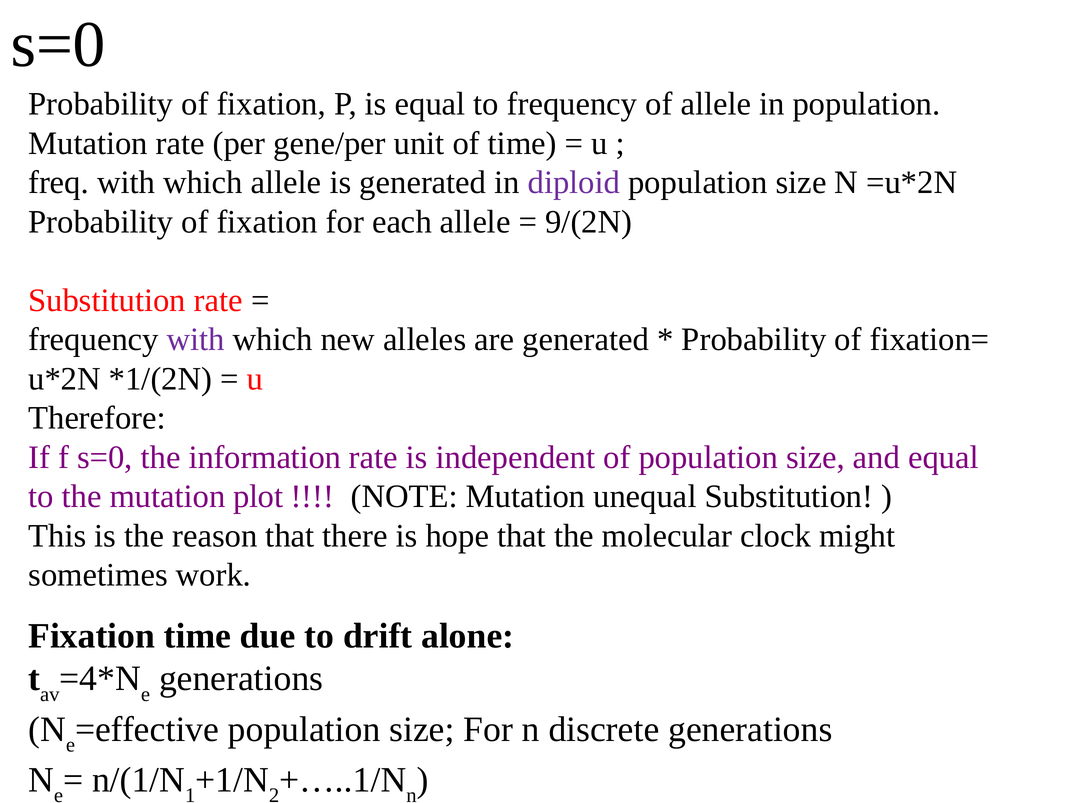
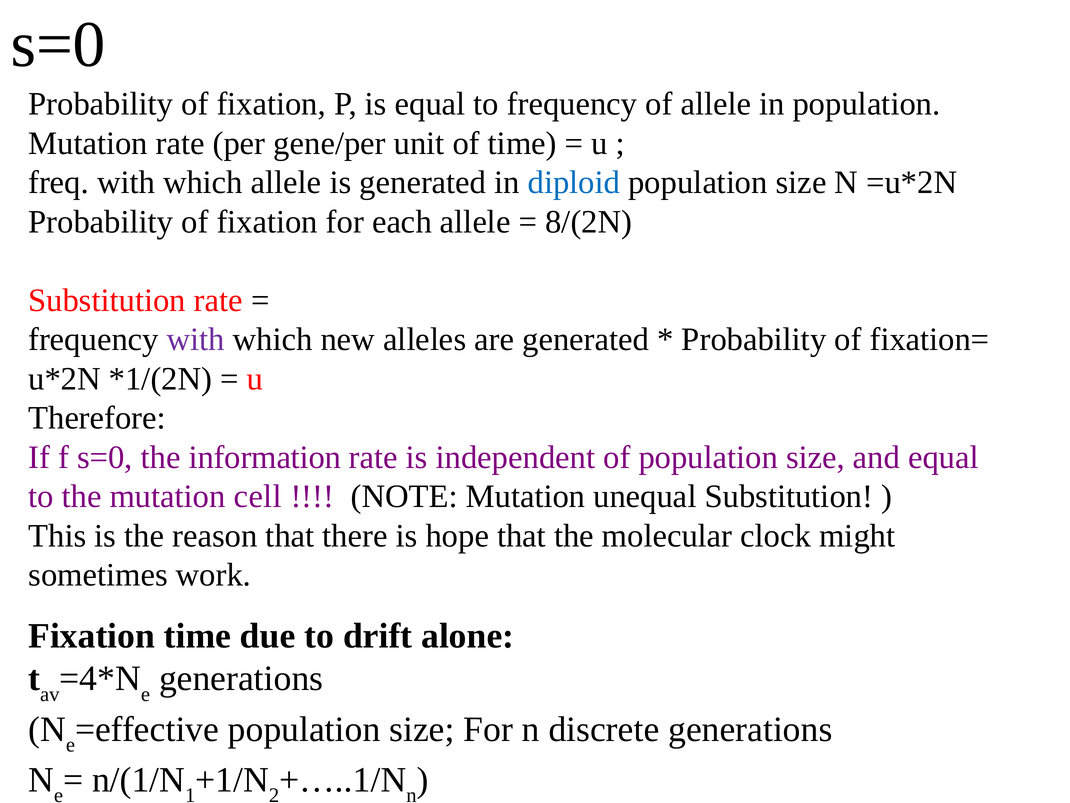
diploid colour: purple -> blue
9/(2N: 9/(2N -> 8/(2N
plot: plot -> cell
